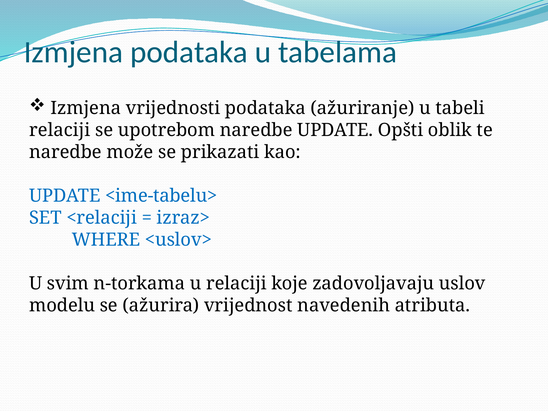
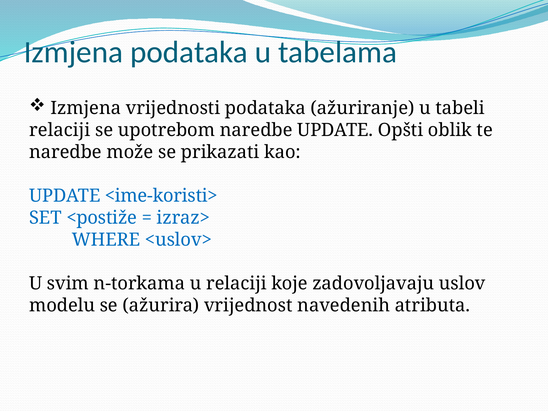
<ime-tabelu>: <ime-tabelu> -> <ime-koristi>
<relaciji: <relaciji -> <postiže
